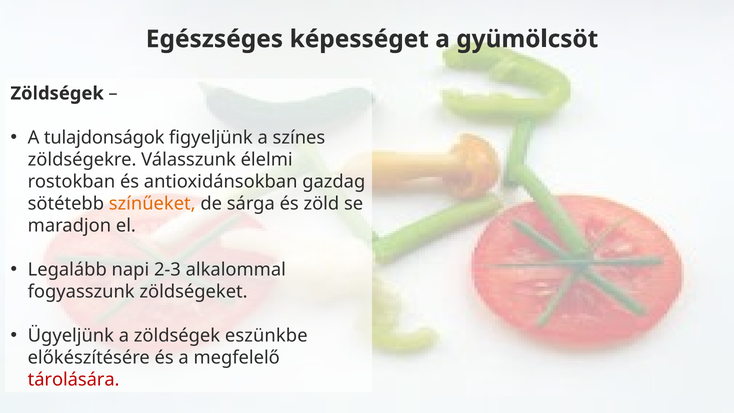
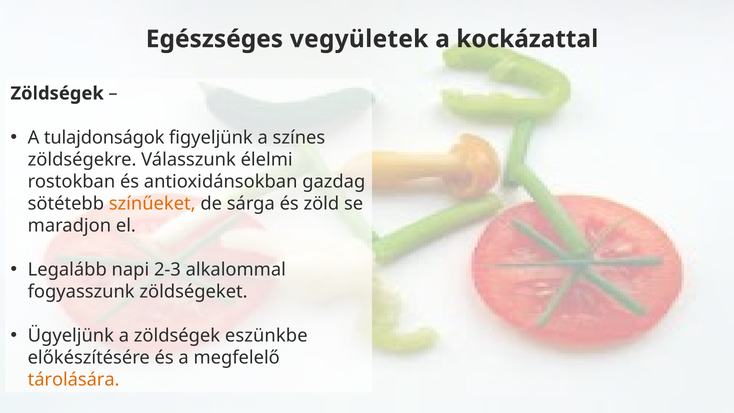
képességet: képességet -> vegyületek
gyümölcsöt: gyümölcsöt -> kockázattal
tárolására colour: red -> orange
